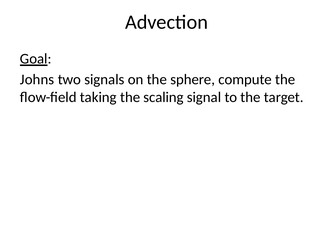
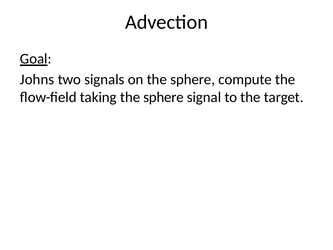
taking the scaling: scaling -> sphere
